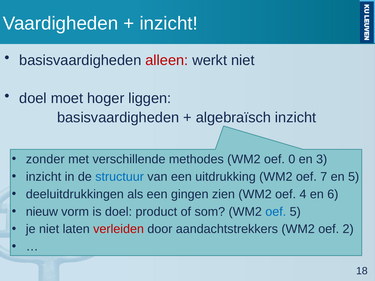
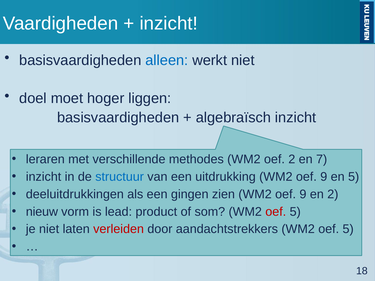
alleen colour: red -> blue
zonder: zonder -> leraren
oef 0: 0 -> 2
3: 3 -> 7
uitdrukking WM2 oef 7: 7 -> 9
zien WM2 oef 4: 4 -> 9
en 6: 6 -> 2
is doel: doel -> lead
oef at (276, 212) colour: blue -> red
aandachtstrekkers WM2 oef 2: 2 -> 5
